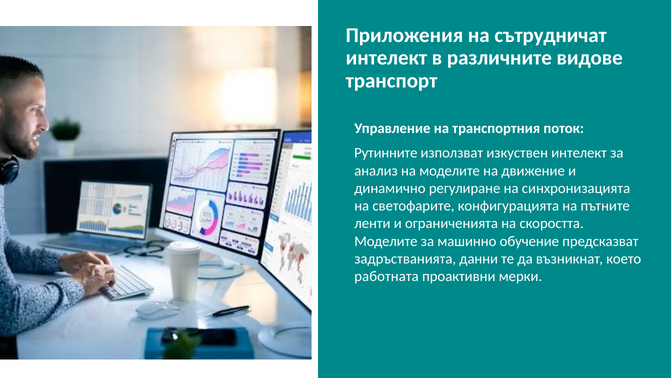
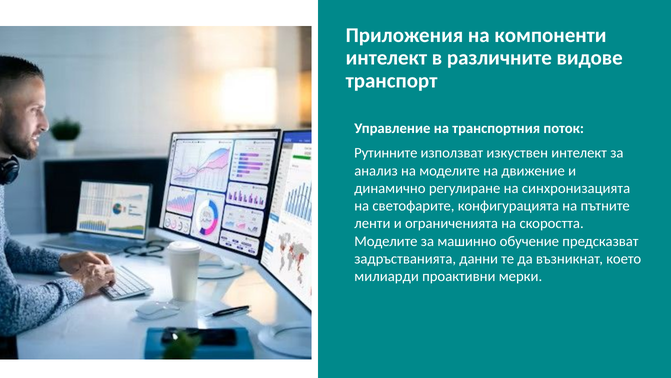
сътрудничат: сътрудничат -> компоненти
работната: работната -> милиарди
